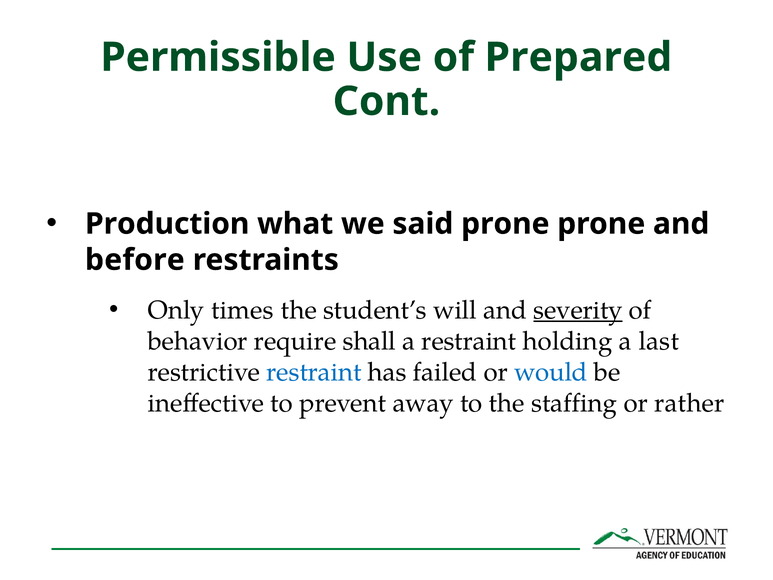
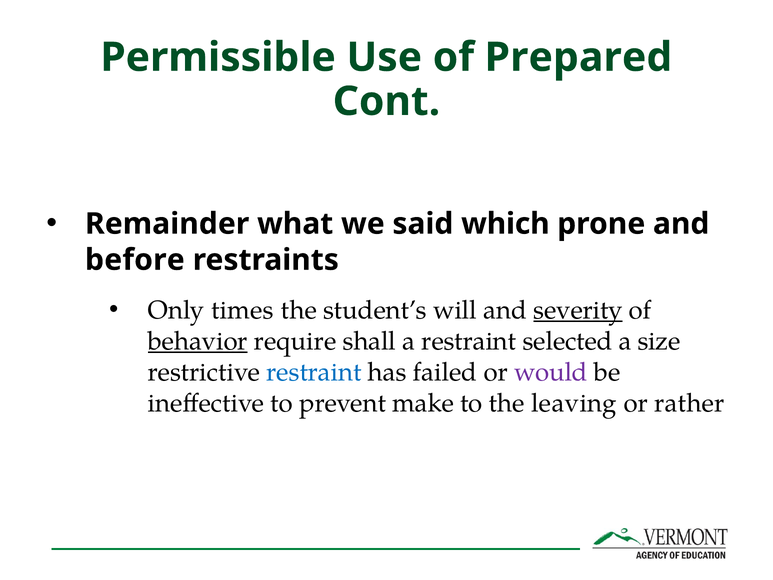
Production: Production -> Remainder
said prone: prone -> which
behavior underline: none -> present
holding: holding -> selected
last: last -> size
would colour: blue -> purple
away: away -> make
staffing: staffing -> leaving
